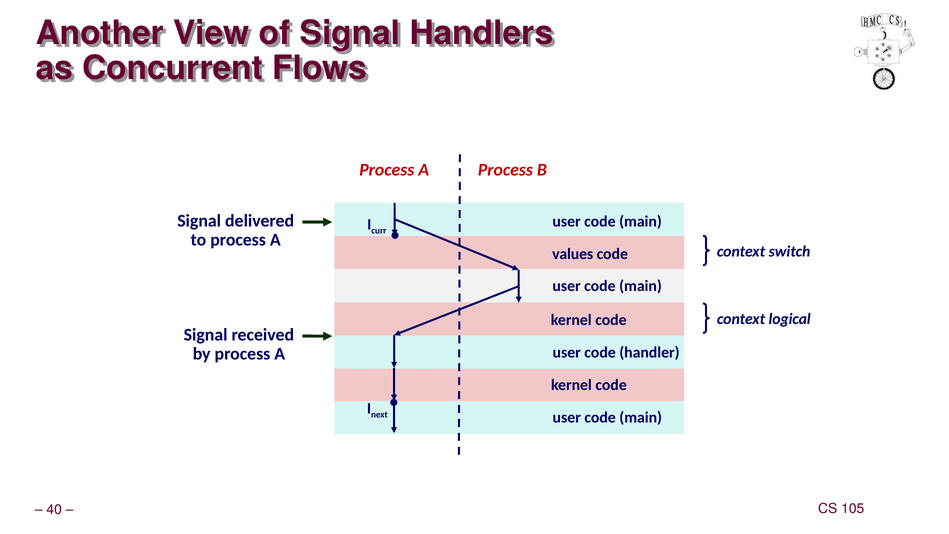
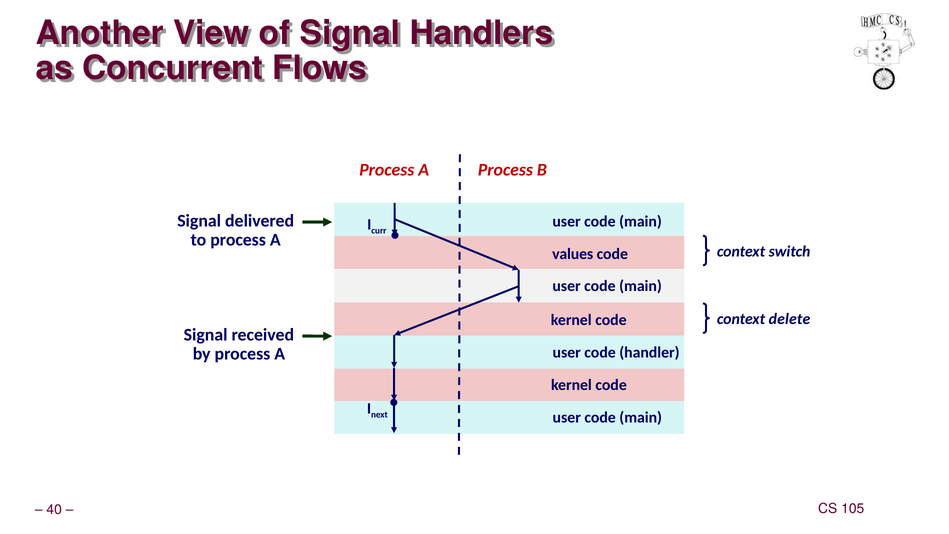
logical: logical -> delete
